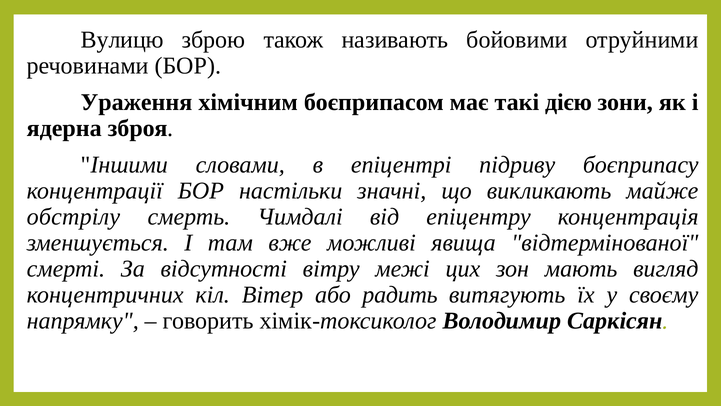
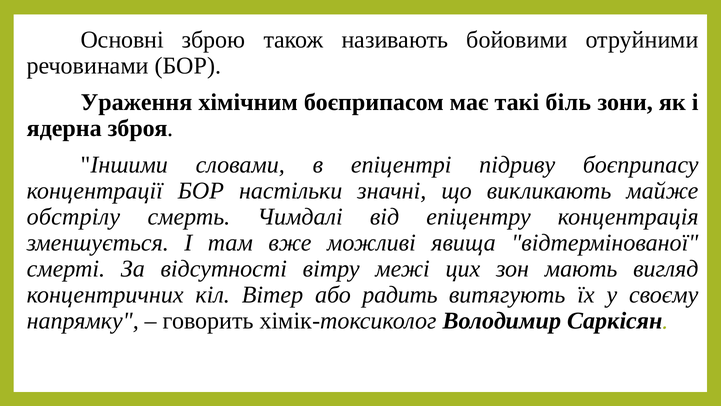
Вулицю: Вулицю -> Основні
дією: дією -> біль
